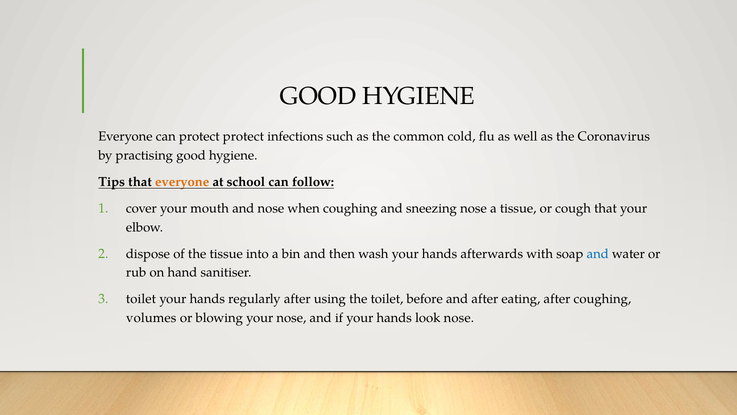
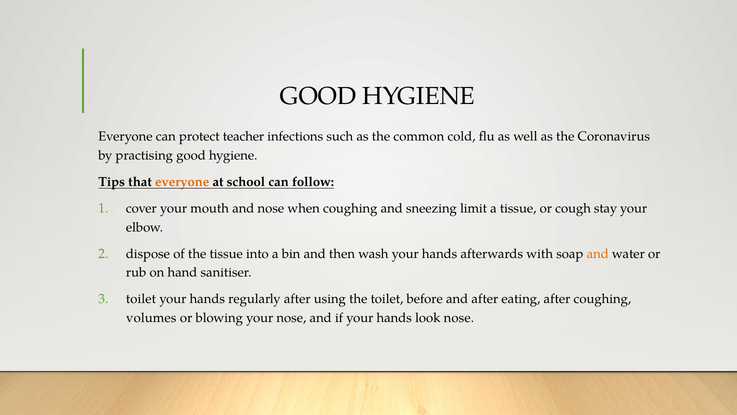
protect protect: protect -> teacher
sneezing nose: nose -> limit
cough that: that -> stay
and at (598, 254) colour: blue -> orange
